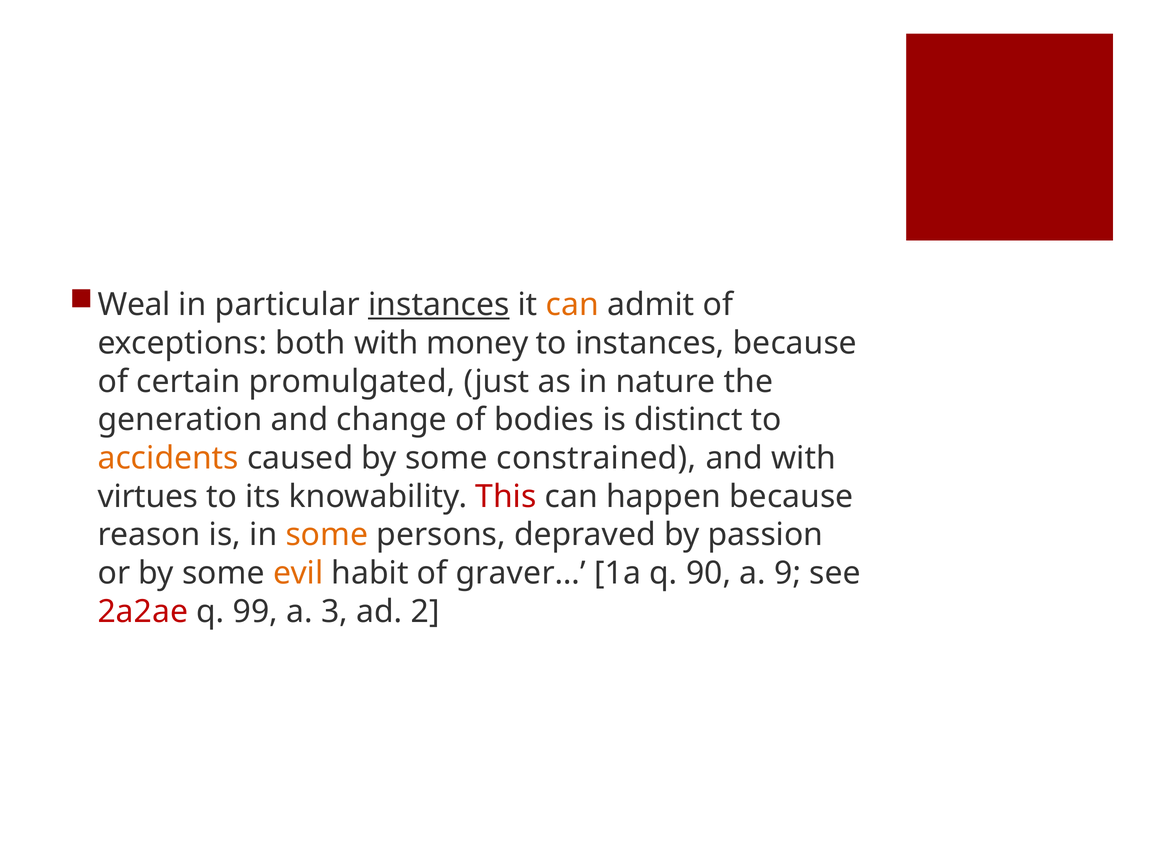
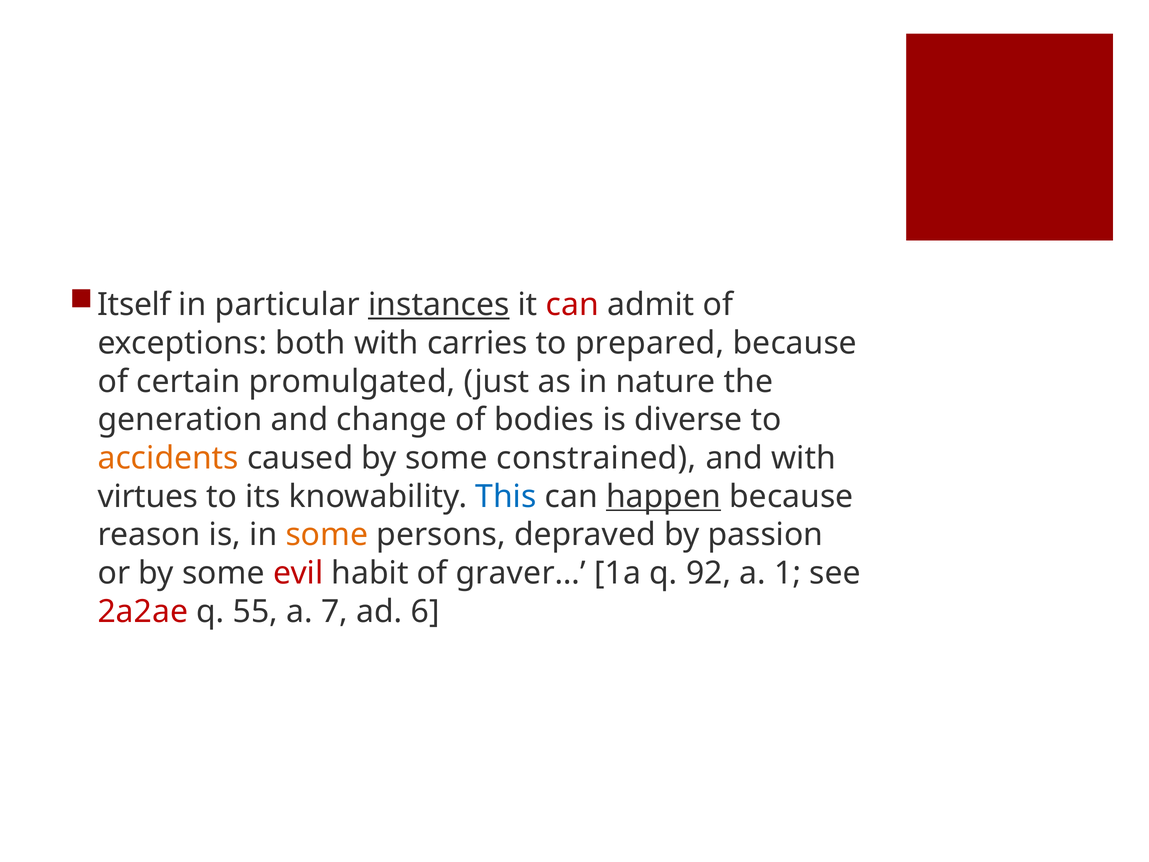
Weal: Weal -> Itself
can at (572, 305) colour: orange -> red
money: money -> carries
to instances: instances -> prepared
distinct: distinct -> diverse
This colour: red -> blue
happen underline: none -> present
evil colour: orange -> red
90: 90 -> 92
9: 9 -> 1
99: 99 -> 55
3: 3 -> 7
2: 2 -> 6
